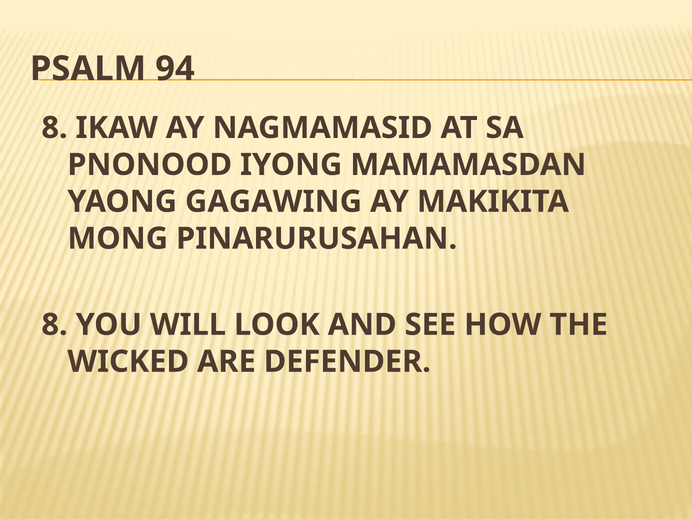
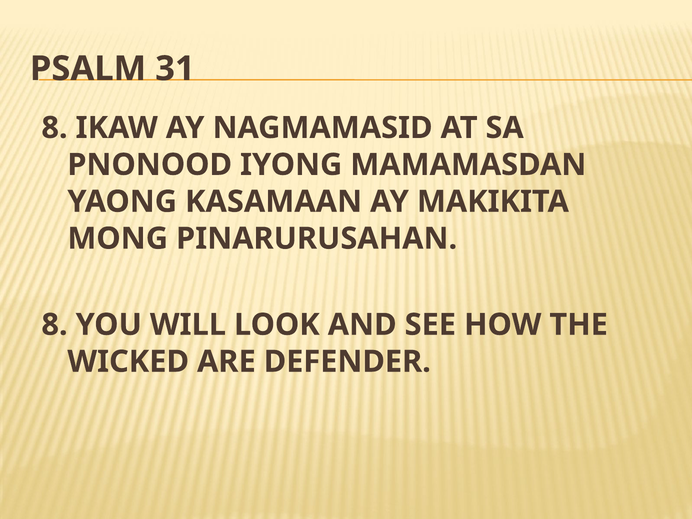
94: 94 -> 31
GAGAWING: GAGAWING -> KASAMAAN
